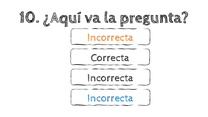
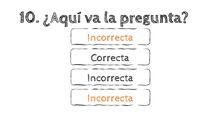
Incorrecta at (110, 98) colour: blue -> orange
